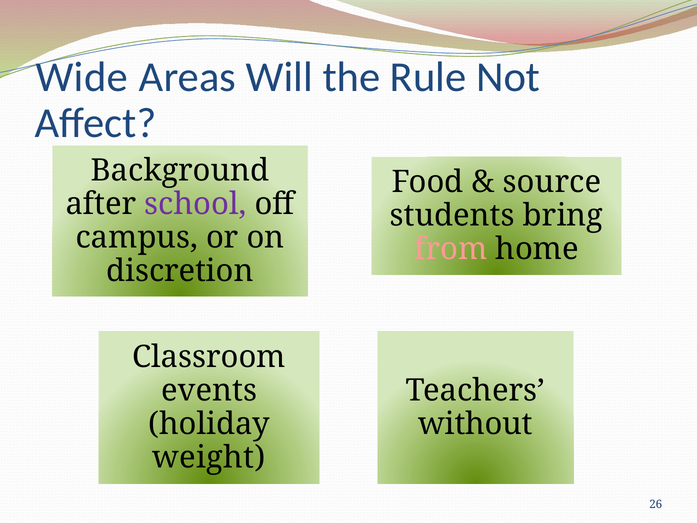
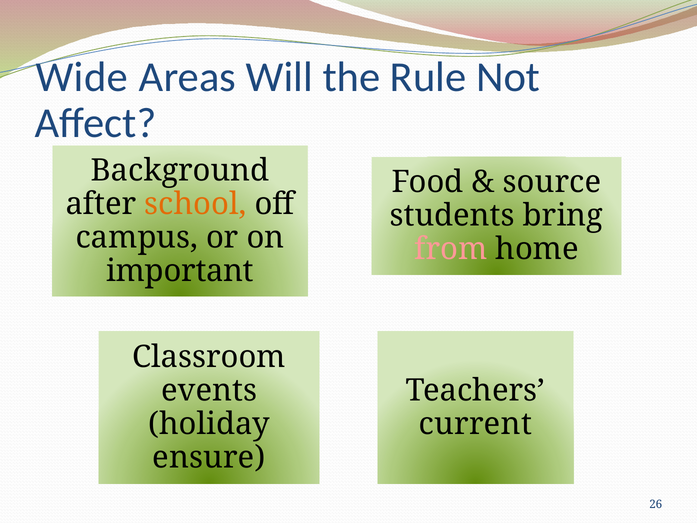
school colour: purple -> orange
discretion: discretion -> important
without: without -> current
weight: weight -> ensure
